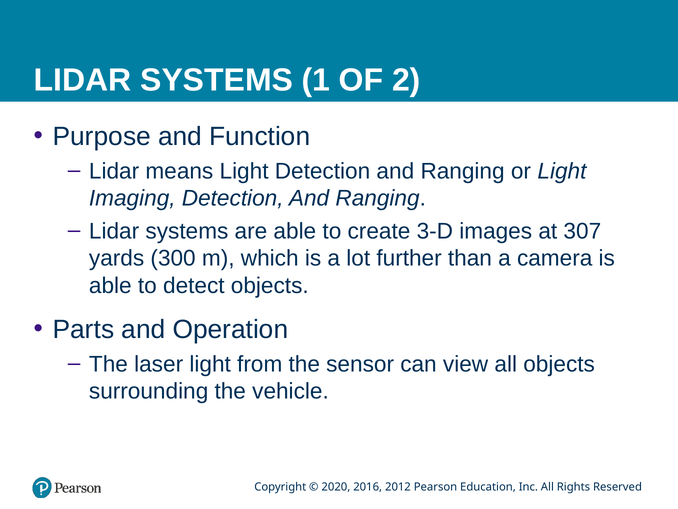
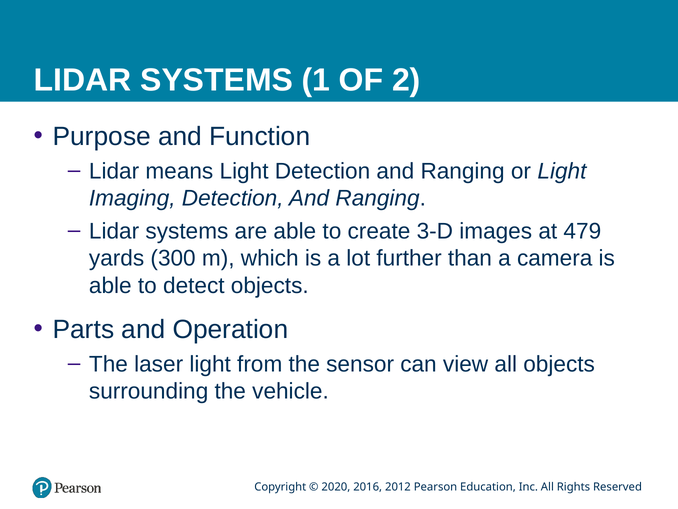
307: 307 -> 479
